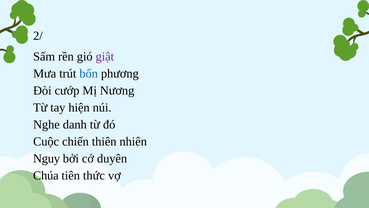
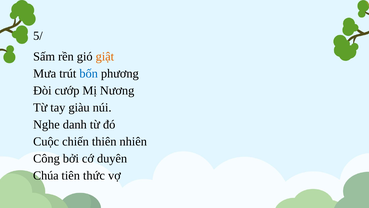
2/: 2/ -> 5/
giật colour: purple -> orange
hiện: hiện -> giàu
Nguy: Nguy -> Công
